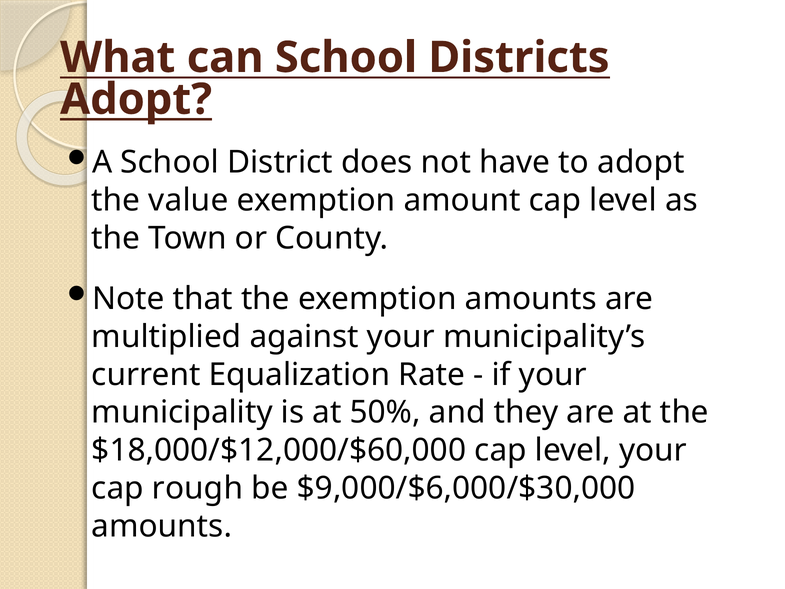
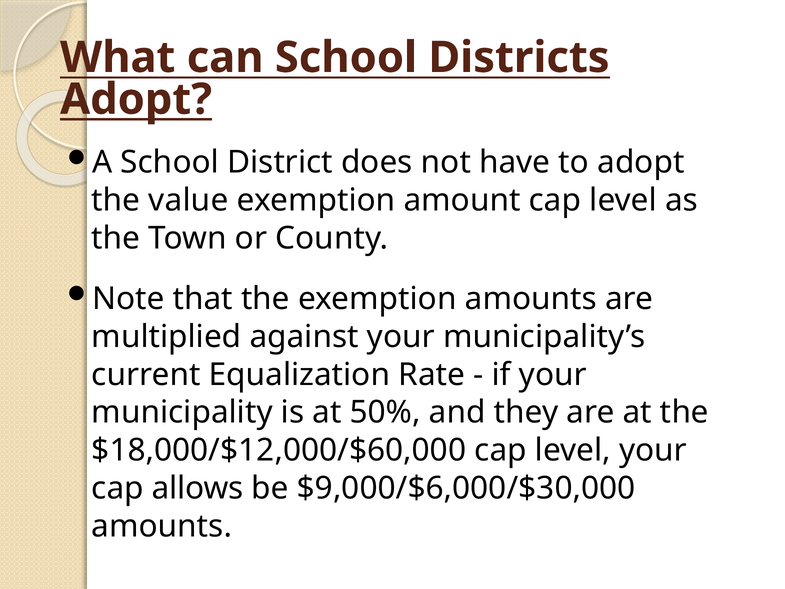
rough: rough -> allows
